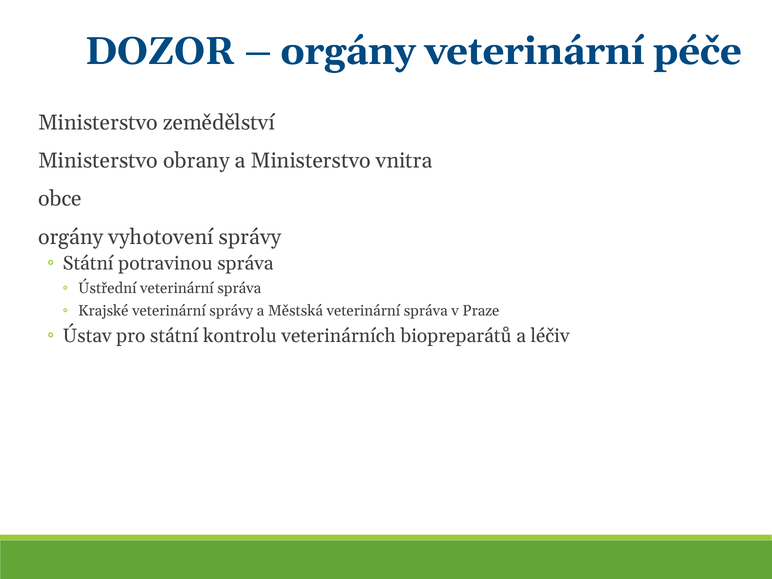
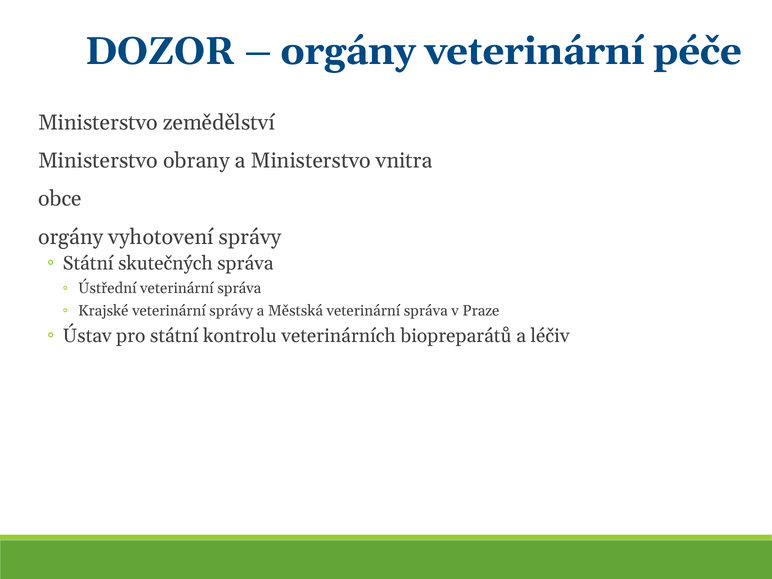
potravinou: potravinou -> skutečných
